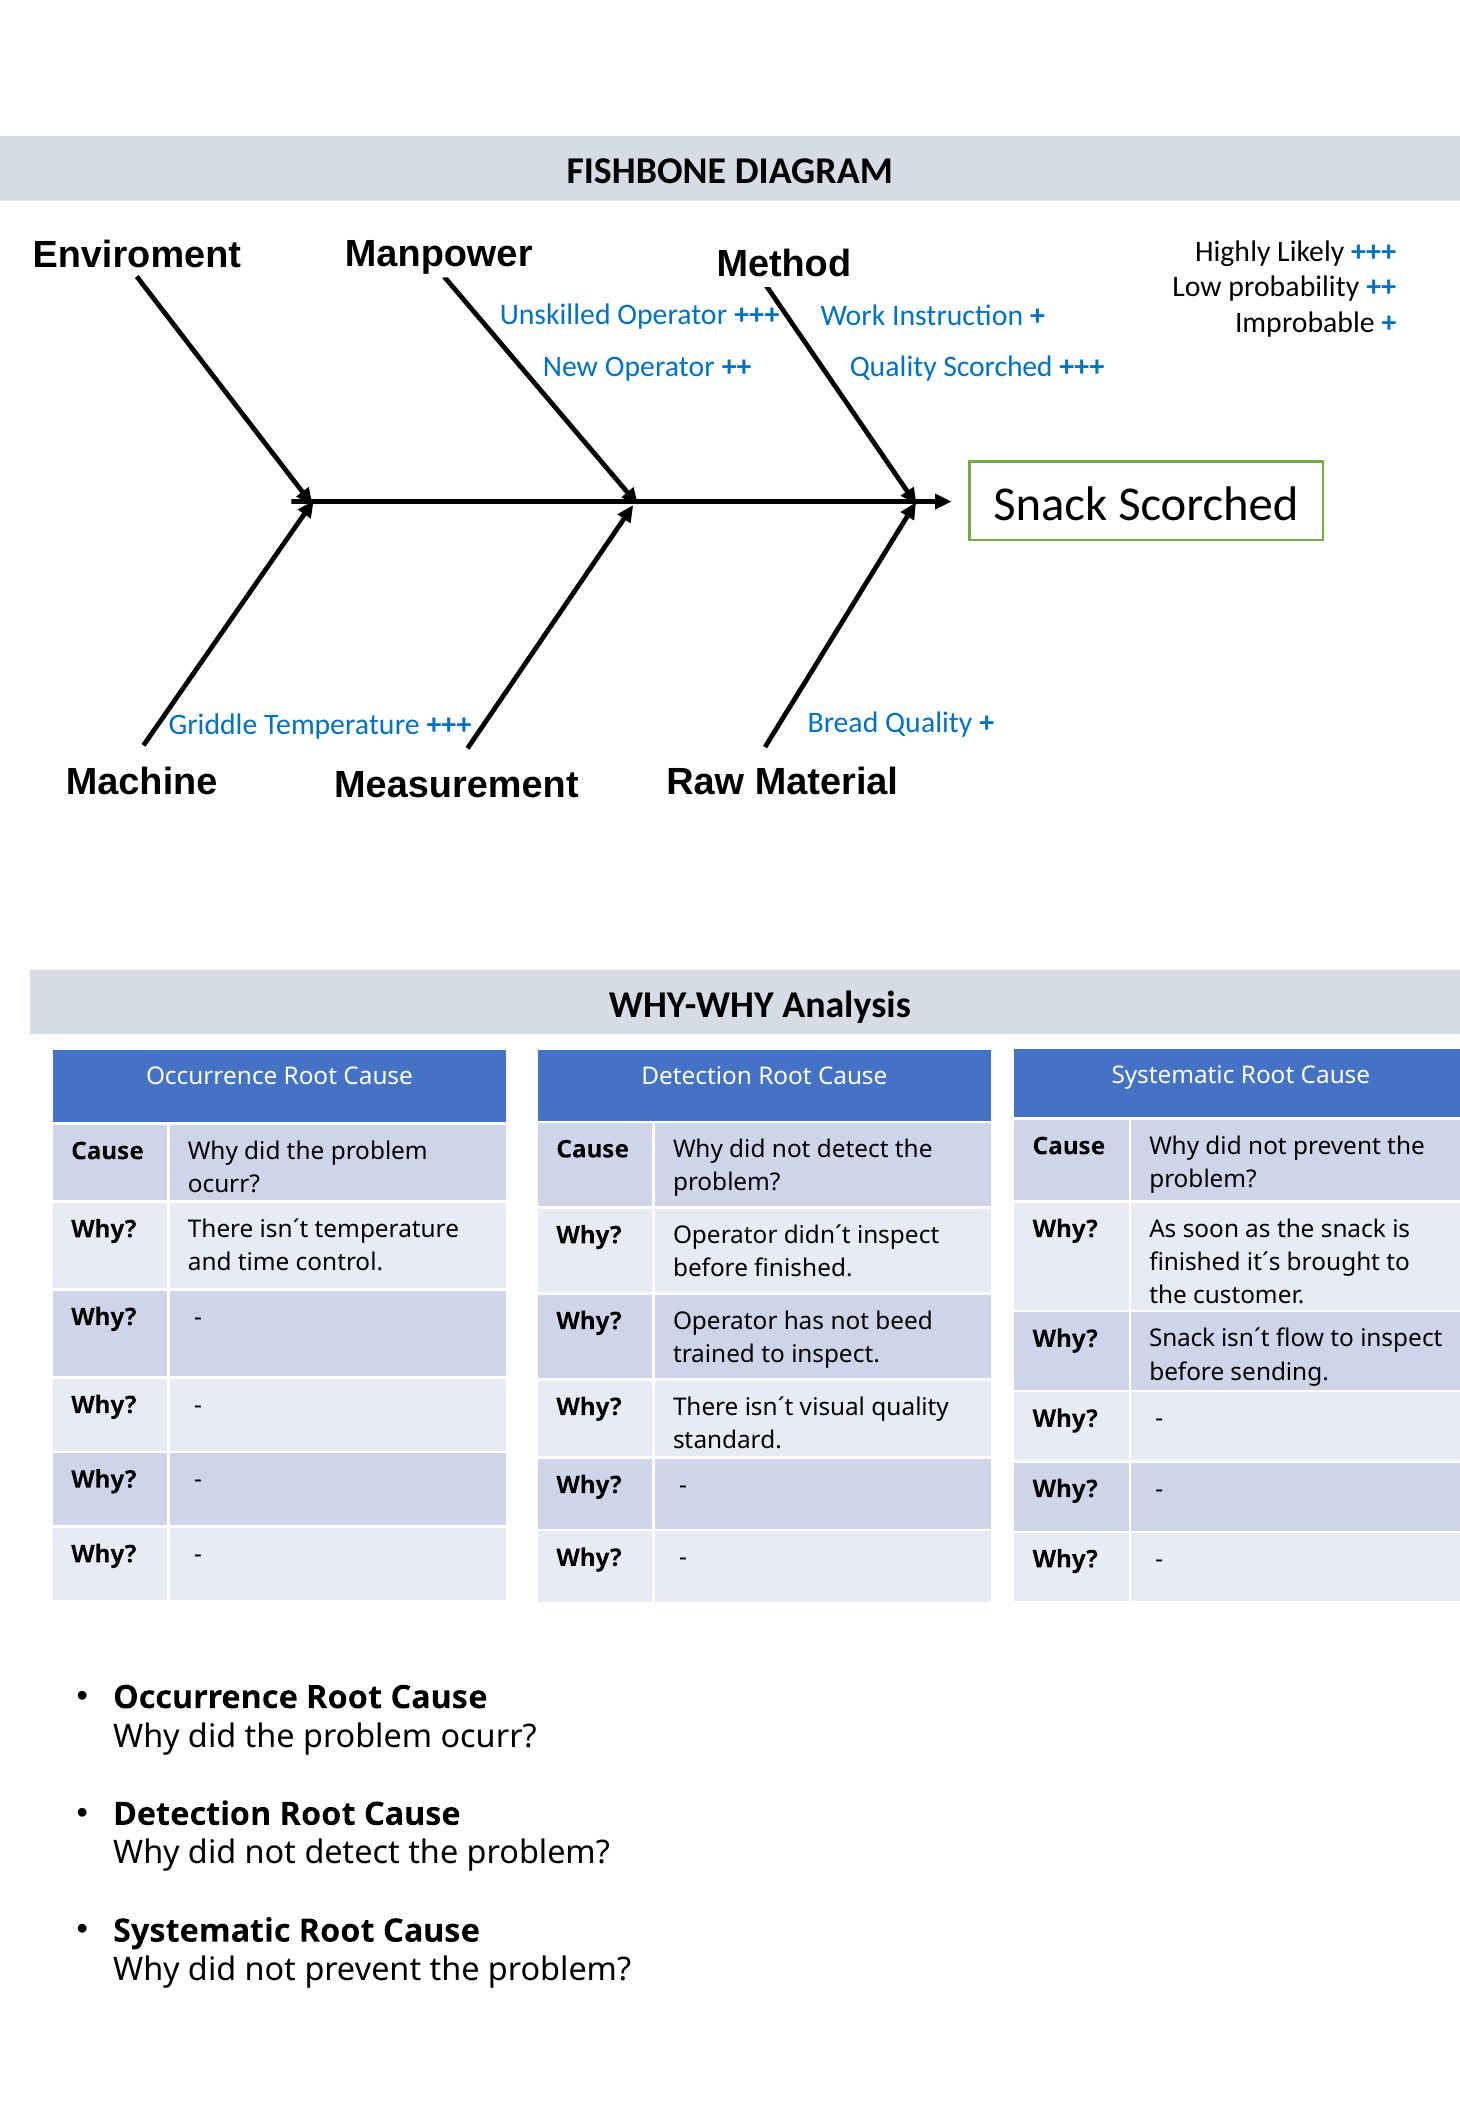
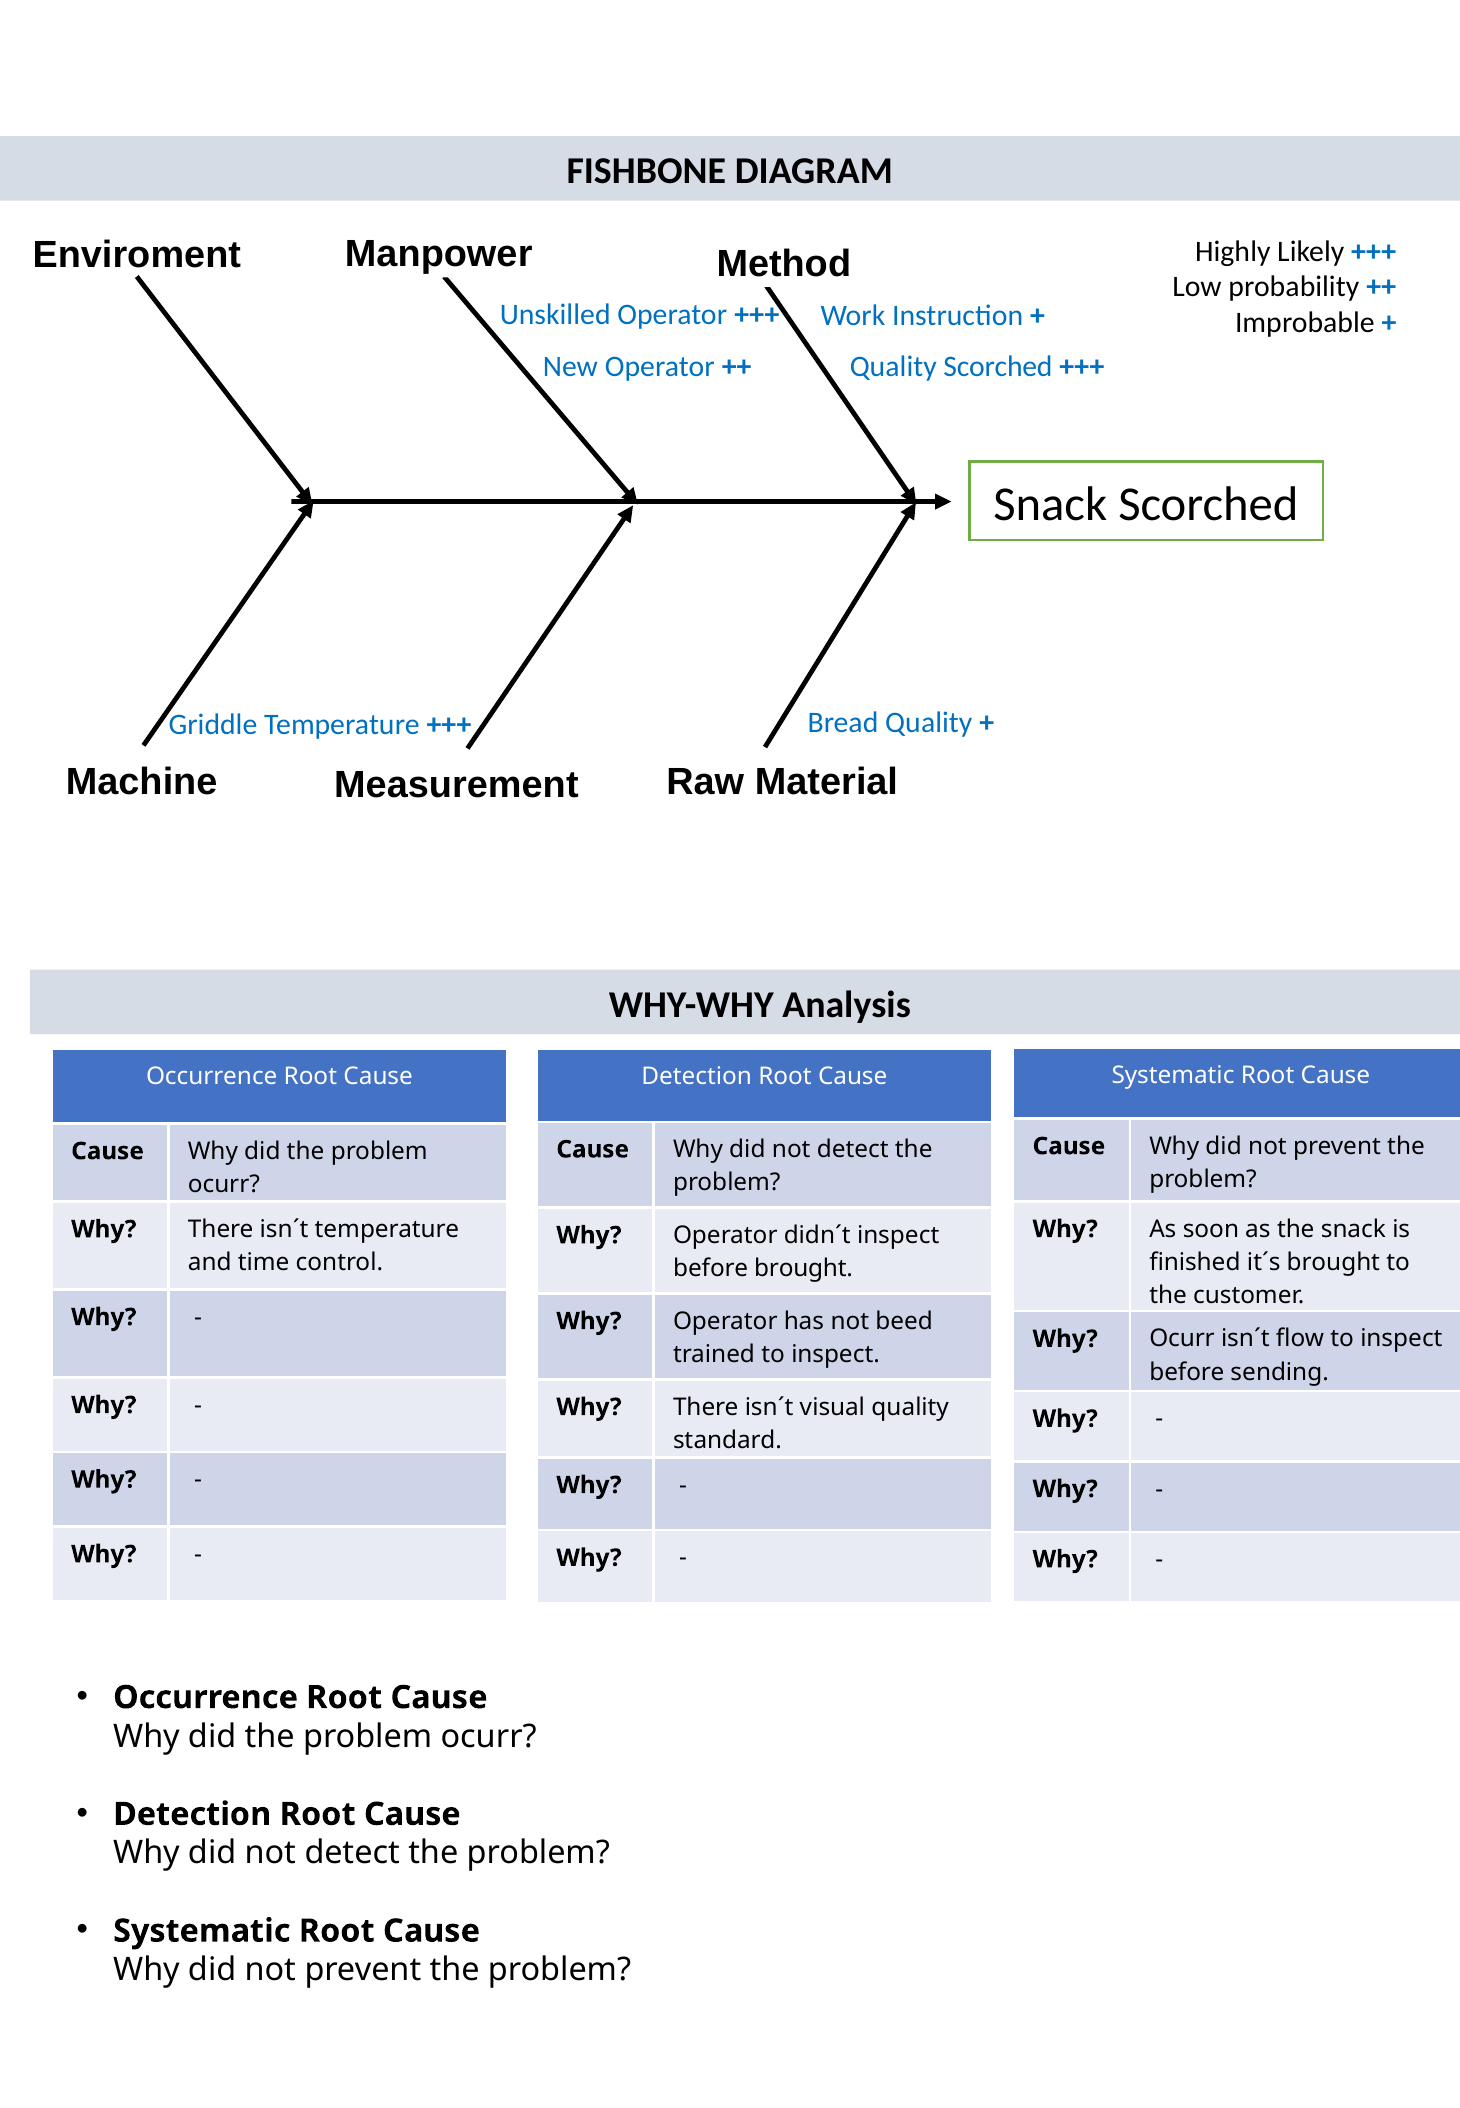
before finished: finished -> brought
Why Snack: Snack -> Ocurr
